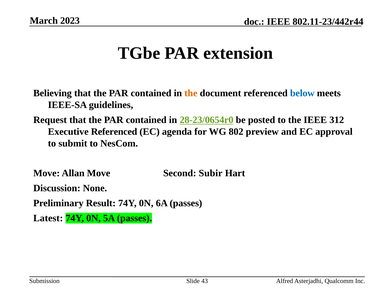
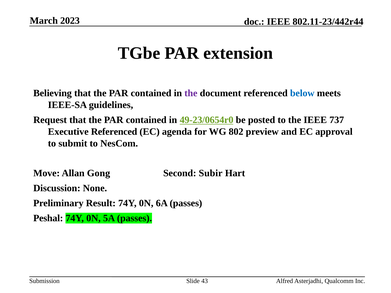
the at (191, 93) colour: orange -> purple
28-23/0654r0: 28-23/0654r0 -> 49-23/0654r0
312: 312 -> 737
Allan Move: Move -> Gong
Latest: Latest -> Peshal
